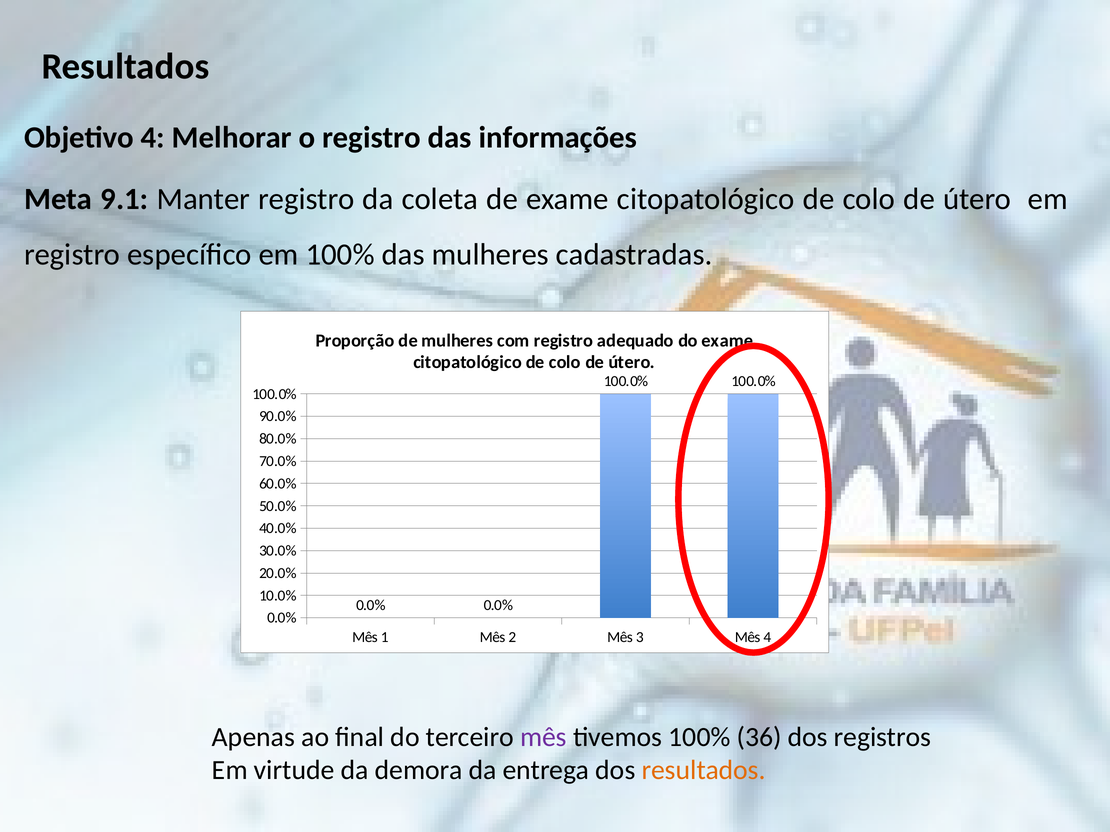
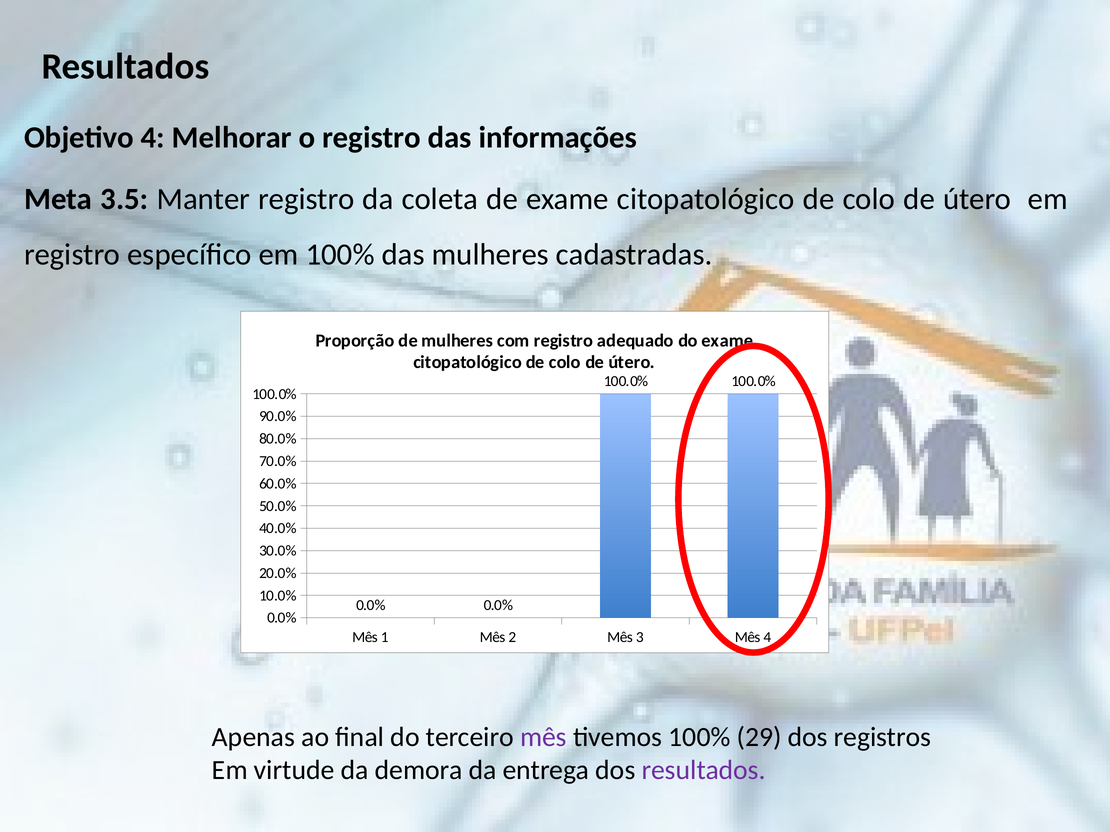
9.1: 9.1 -> 3.5
36: 36 -> 29
resultados at (704, 771) colour: orange -> purple
